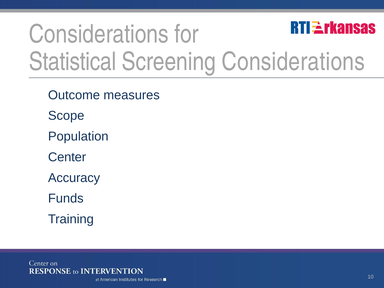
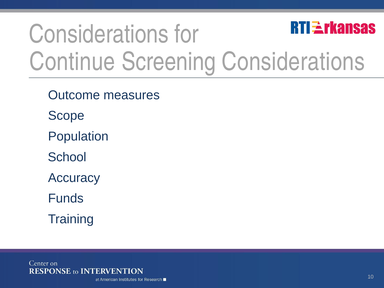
Statistical: Statistical -> Continue
Center: Center -> School
